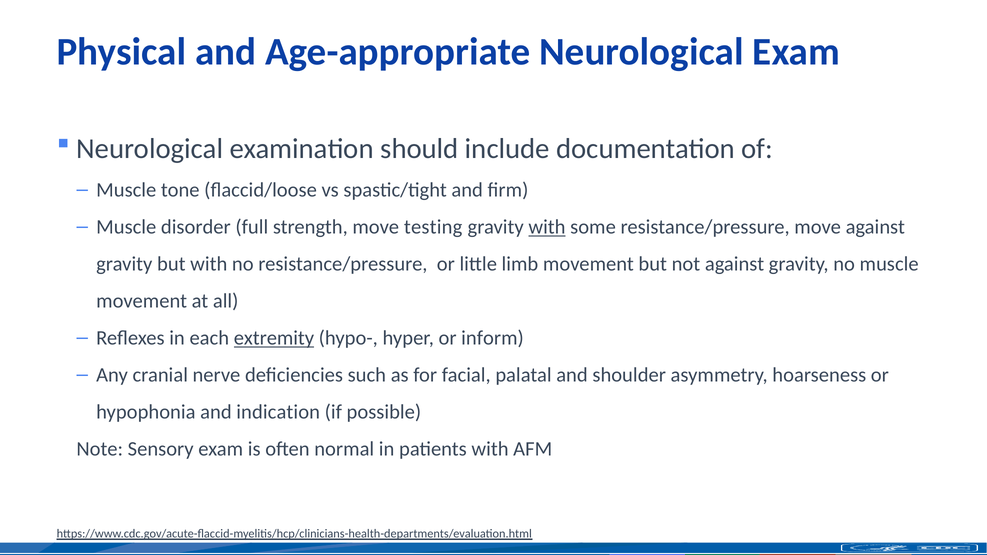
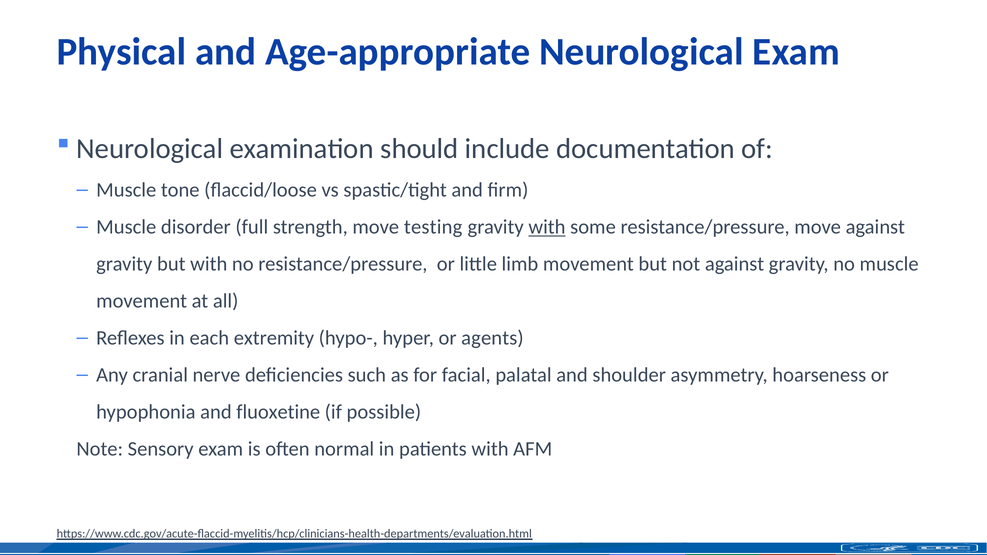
extremity underline: present -> none
inform: inform -> agents
indication: indication -> fluoxetine
